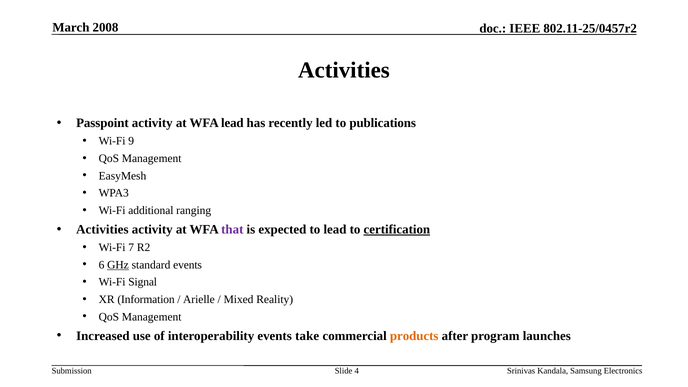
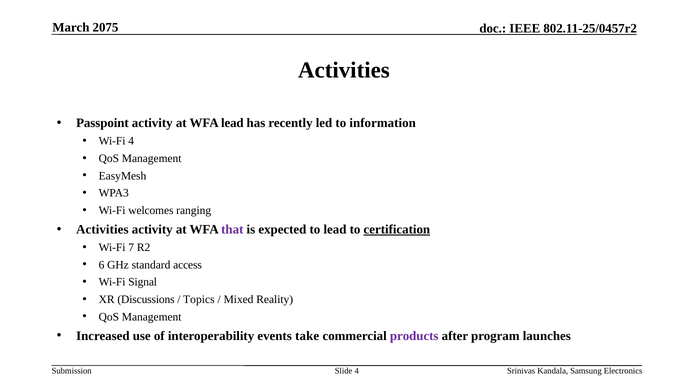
2008: 2008 -> 2075
publications: publications -> information
Wi-Fi 9: 9 -> 4
additional: additional -> welcomes
GHz underline: present -> none
standard events: events -> access
Information: Information -> Discussions
Arielle: Arielle -> Topics
products colour: orange -> purple
